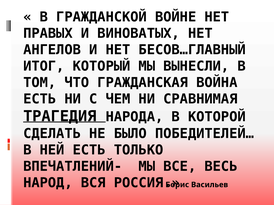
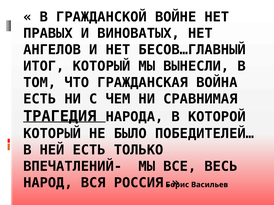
СДЕЛАТЬ at (52, 134): СДЕЛАТЬ -> КОТОРЫЙ
